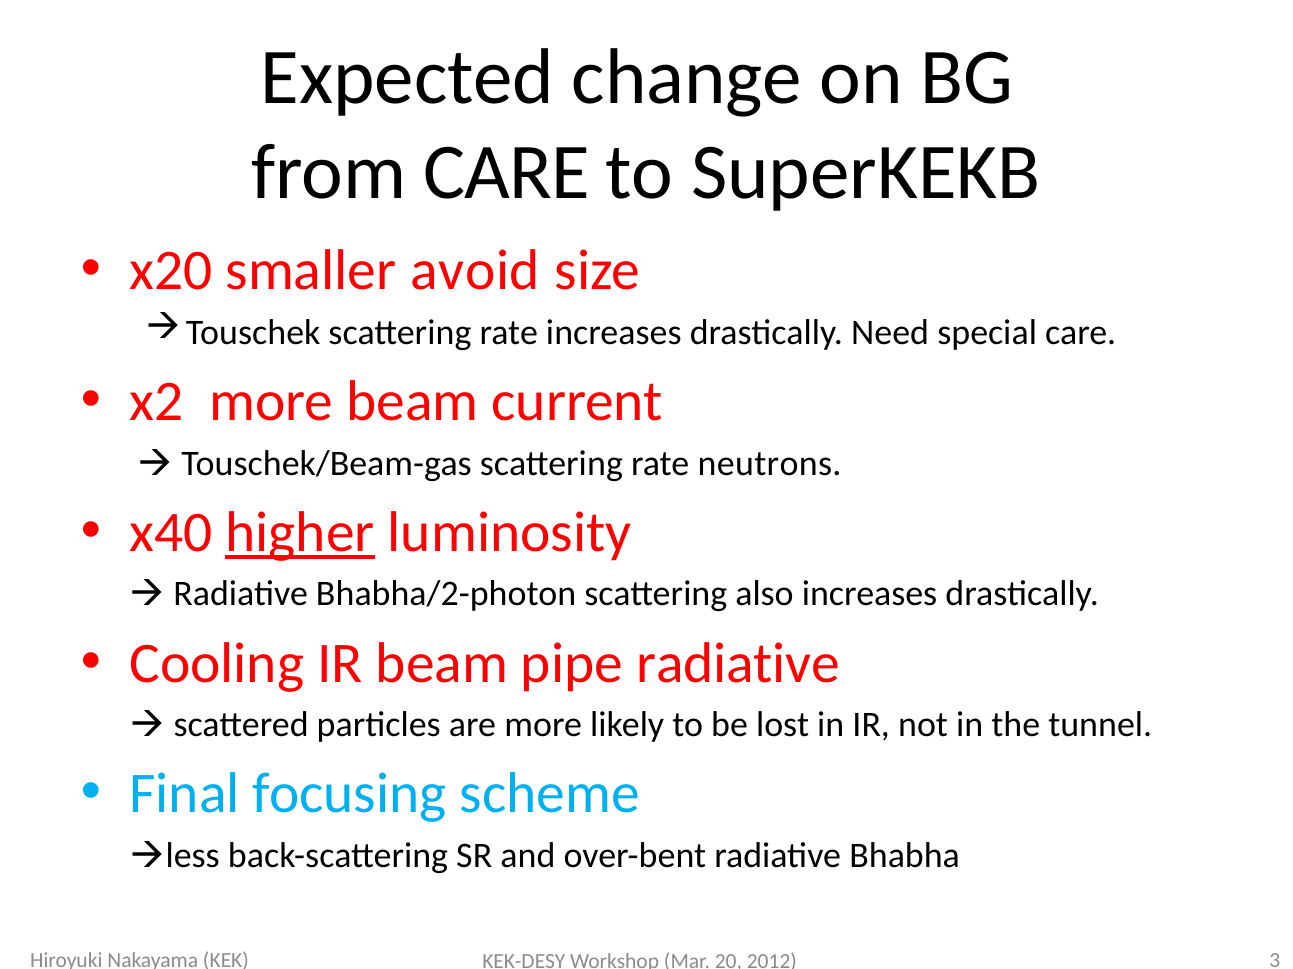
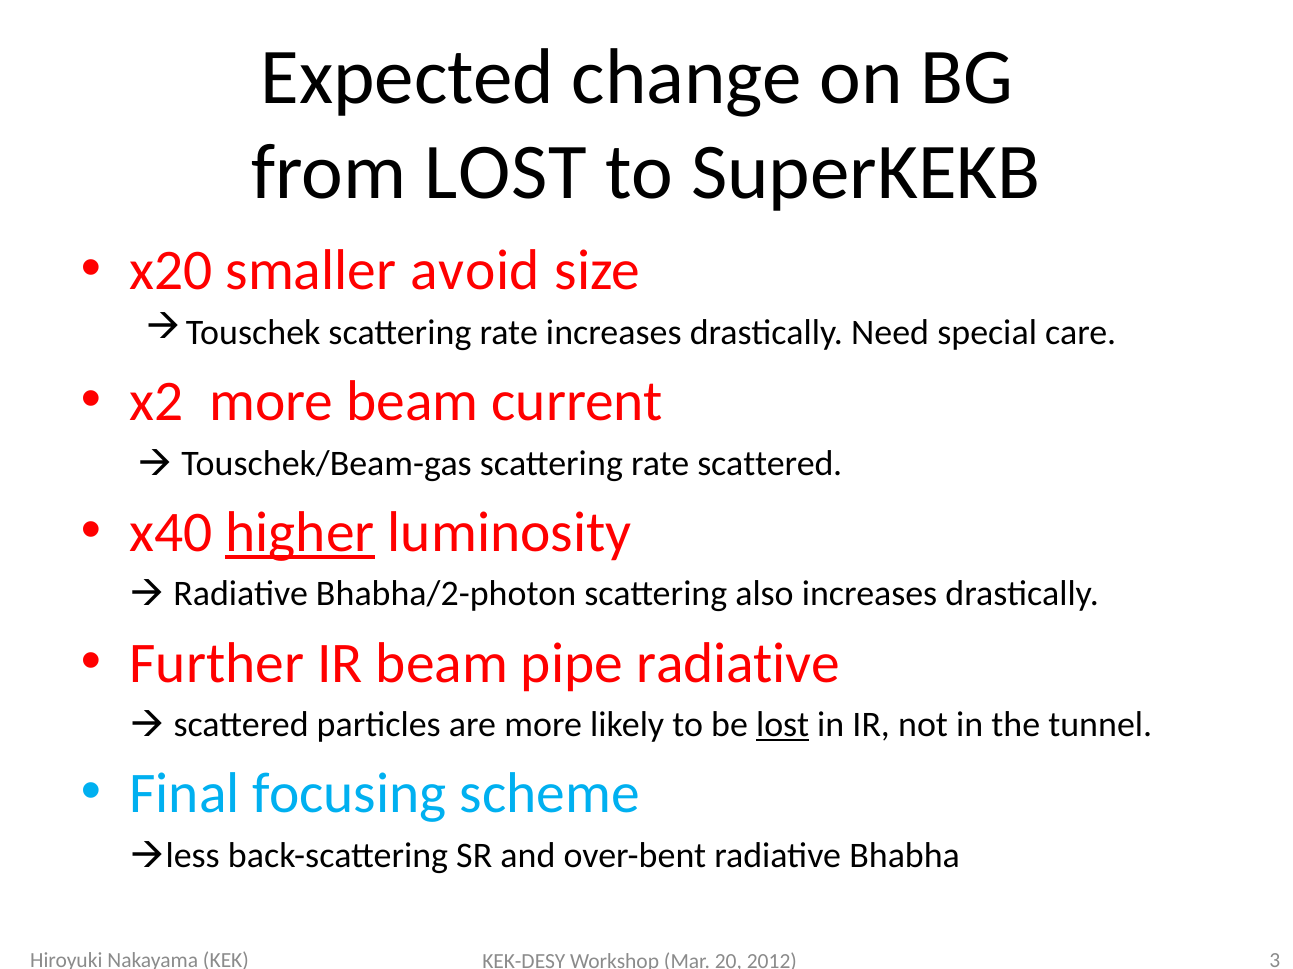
from CARE: CARE -> LOST
rate neutrons: neutrons -> scattered
Cooling: Cooling -> Further
lost at (783, 725) underline: none -> present
